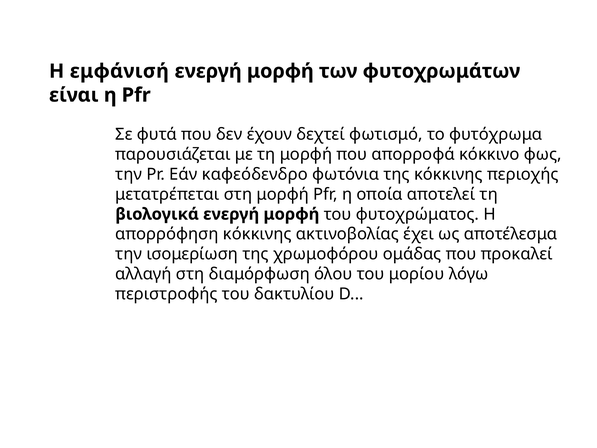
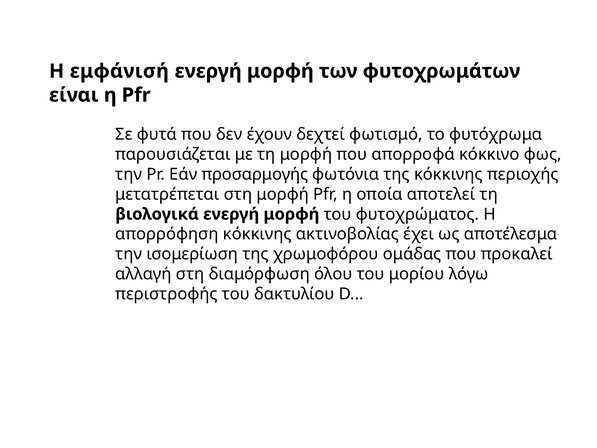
καφεόδενδρο: καφεόδενδρο -> προσαρμογής
